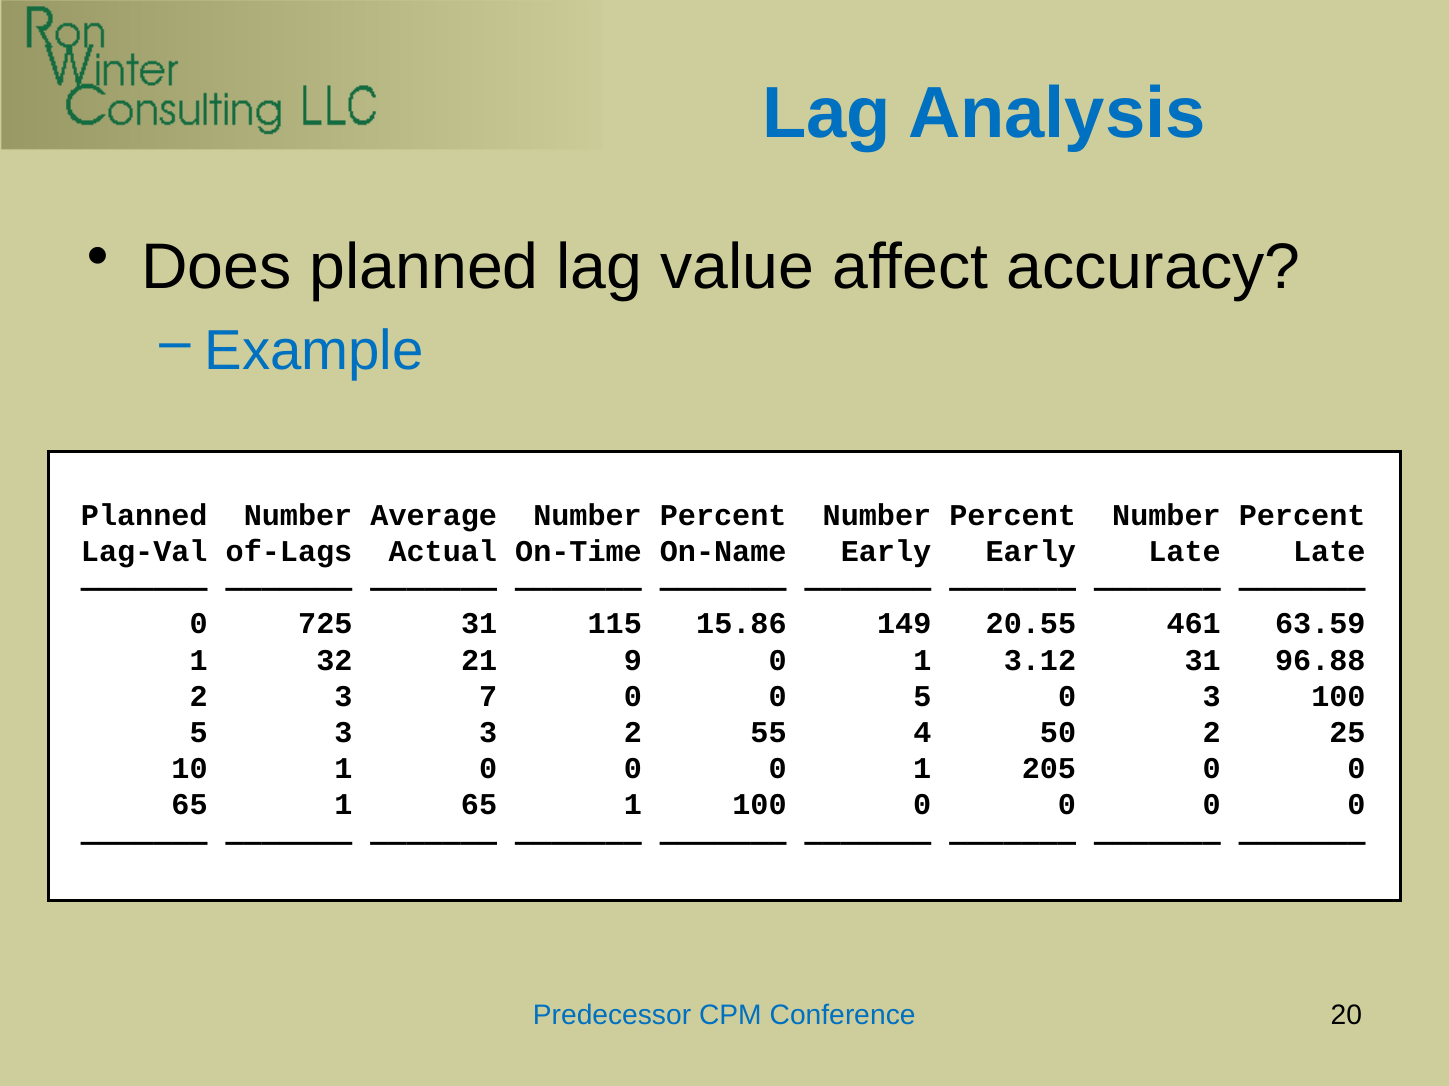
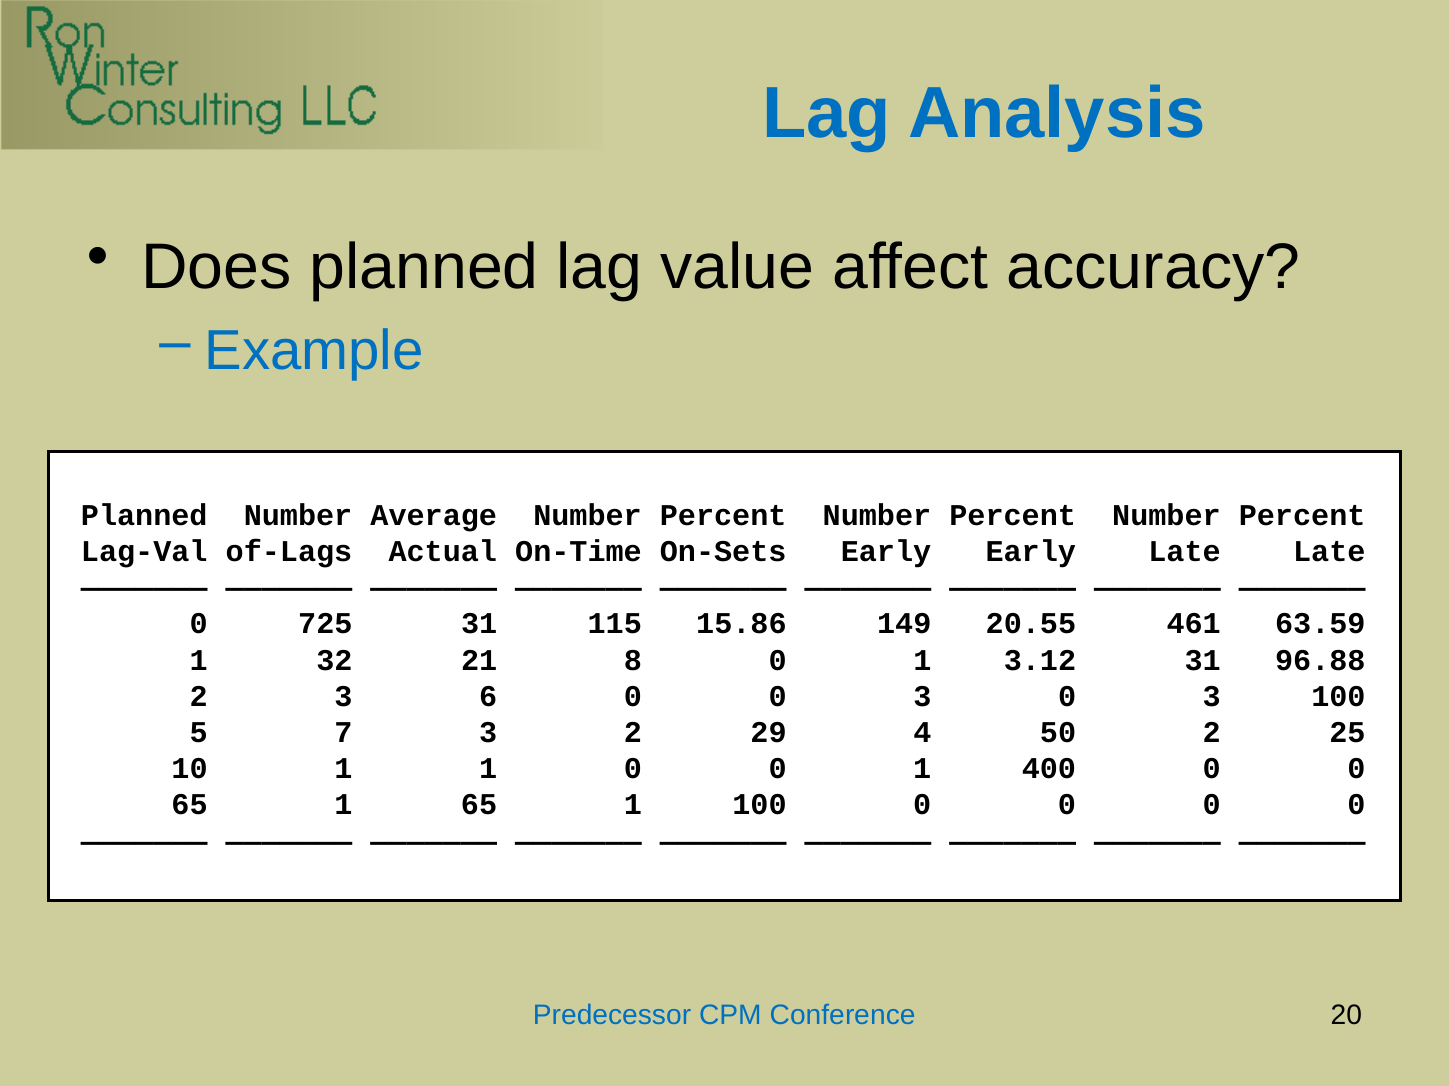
On-Name: On-Name -> On-Sets
9: 9 -> 8
7: 7 -> 6
0 0 5: 5 -> 3
5 3: 3 -> 7
55: 55 -> 29
1 0: 0 -> 1
205: 205 -> 400
